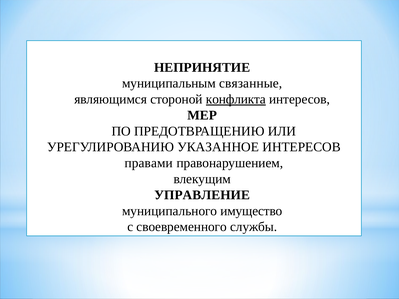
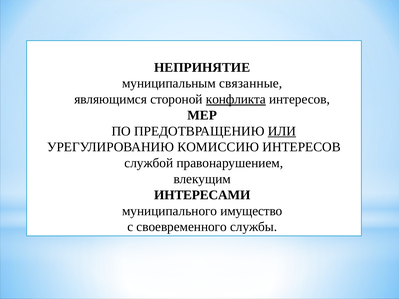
ИЛИ underline: none -> present
УКАЗАННОЕ: УКАЗАННОЕ -> КОМИССИЮ
правами: правами -> службой
УПРАВЛЕНИЕ: УПРАВЛЕНИЕ -> ИНТЕРЕСАМИ
